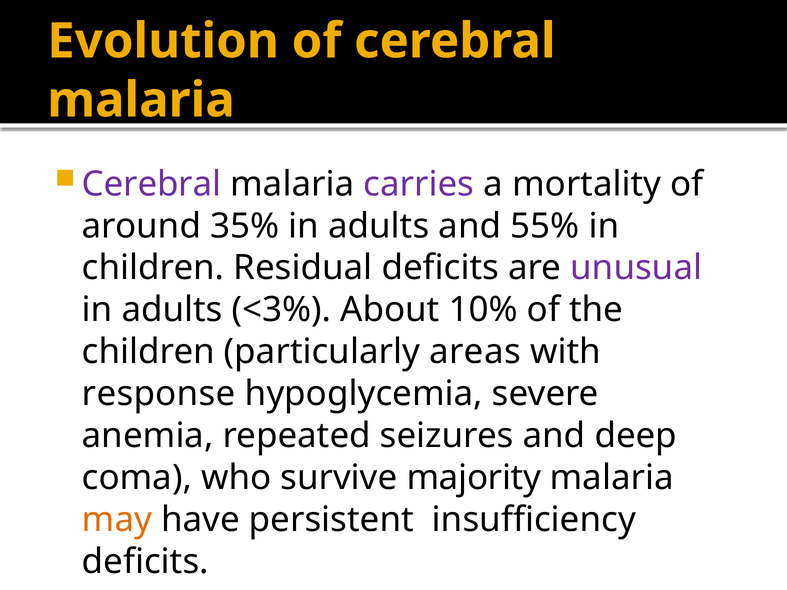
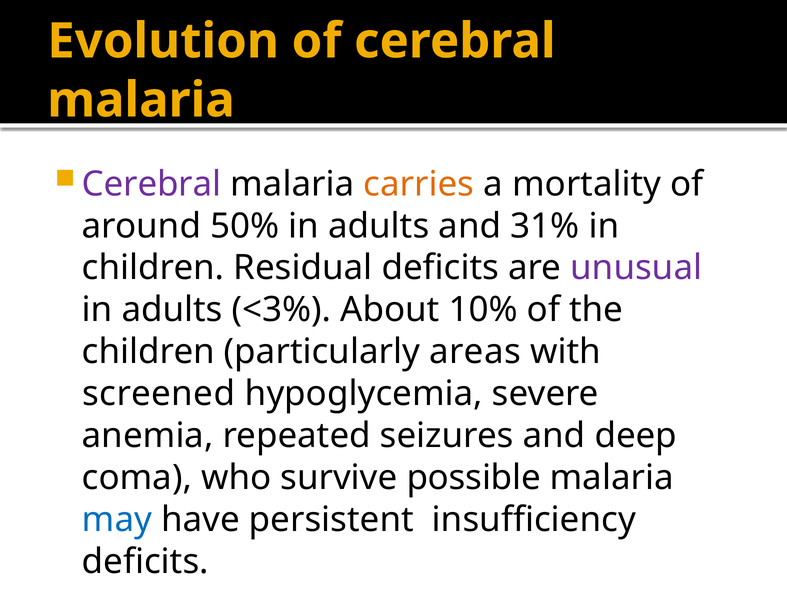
carries colour: purple -> orange
35%: 35% -> 50%
55%: 55% -> 31%
response: response -> screened
majority: majority -> possible
may colour: orange -> blue
